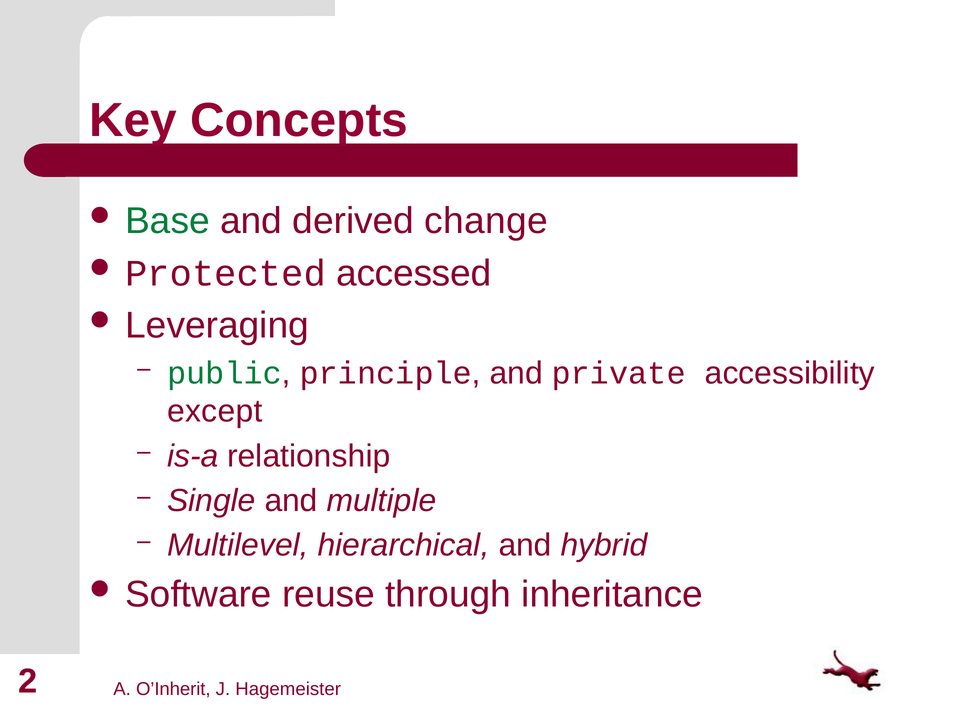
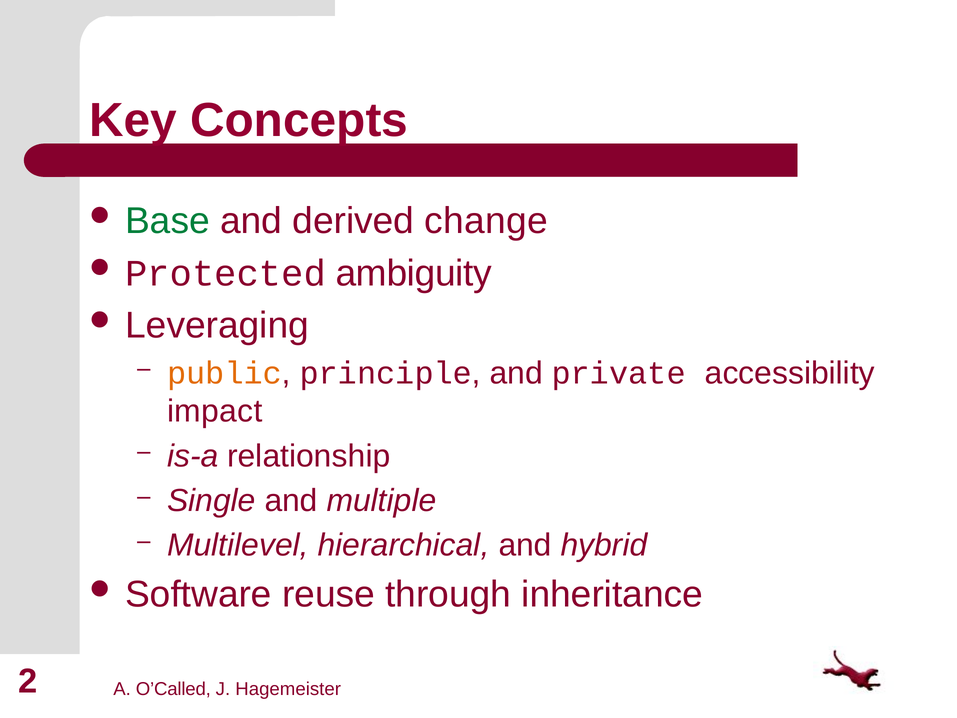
accessed: accessed -> ambiguity
public colour: green -> orange
except: except -> impact
O’Inherit: O’Inherit -> O’Called
